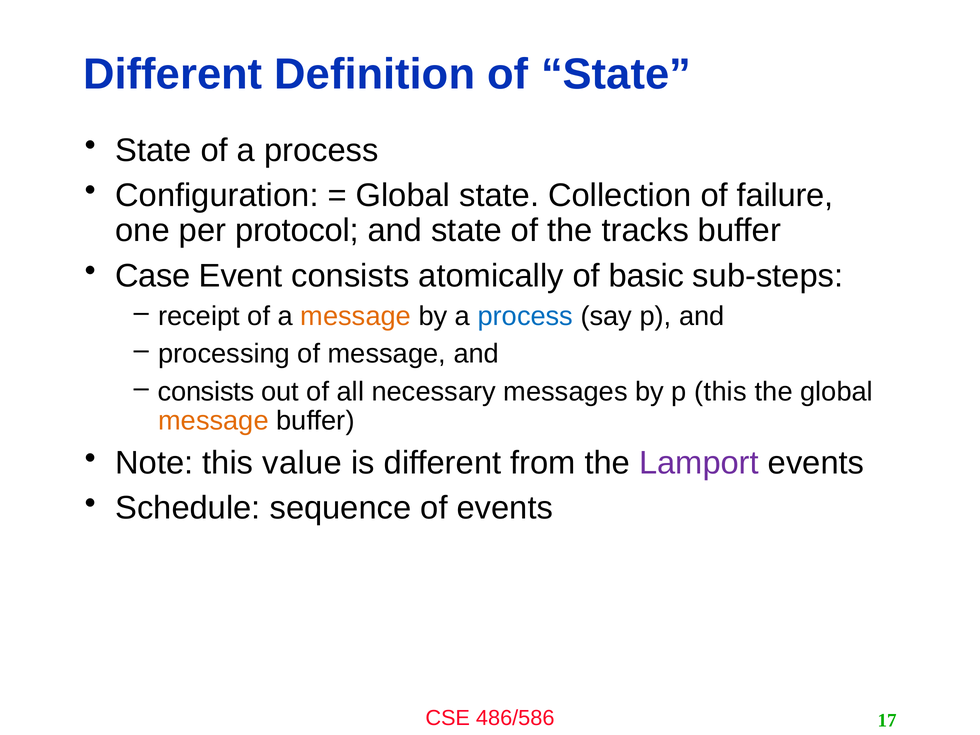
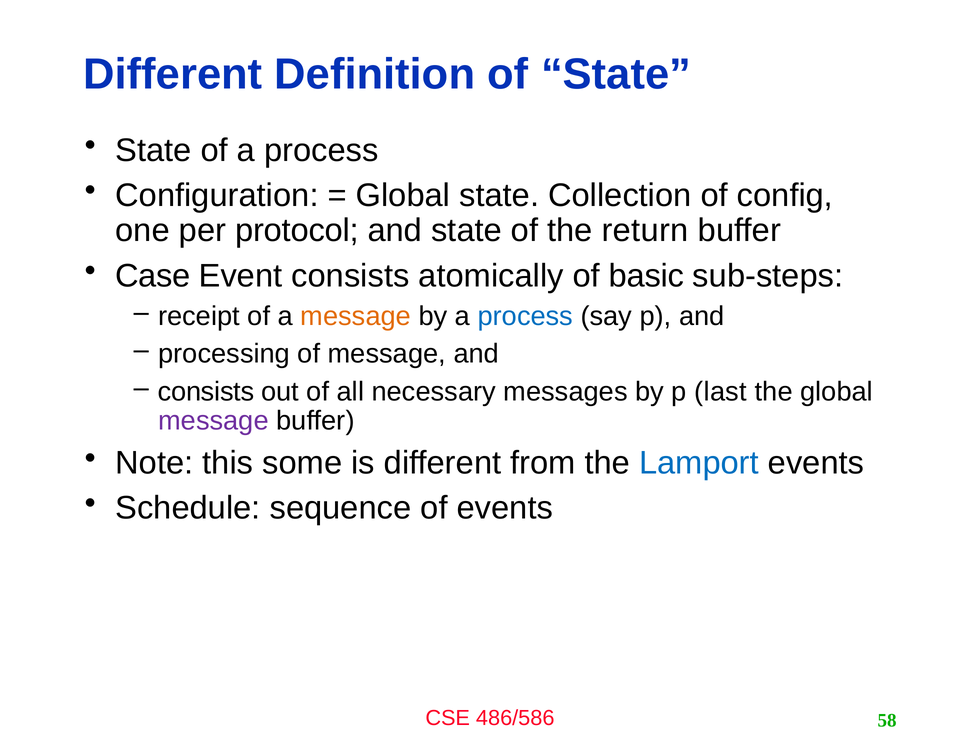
failure: failure -> config
tracks: tracks -> return
p this: this -> last
message at (213, 421) colour: orange -> purple
value: value -> some
Lamport colour: purple -> blue
17: 17 -> 58
